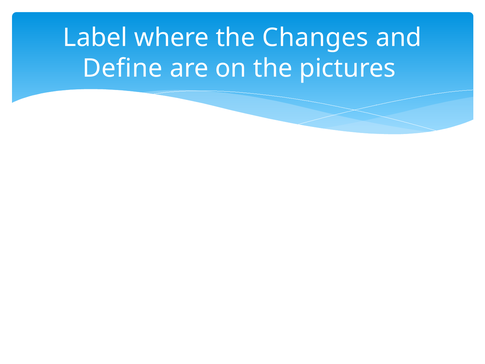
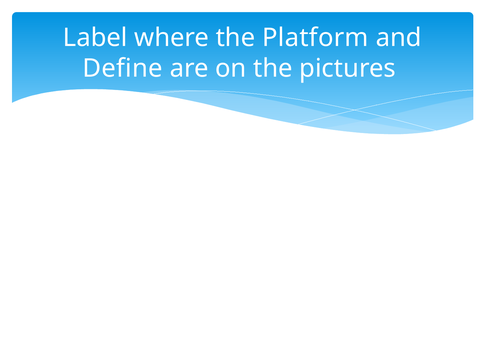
Changes: Changes -> Platform
